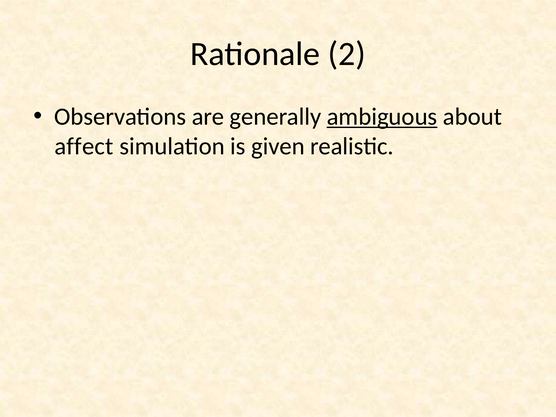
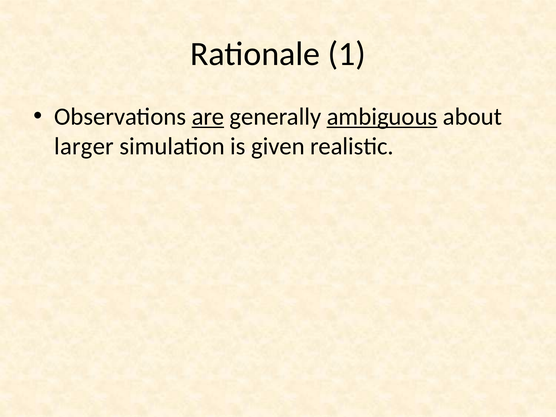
2: 2 -> 1
are underline: none -> present
affect: affect -> larger
